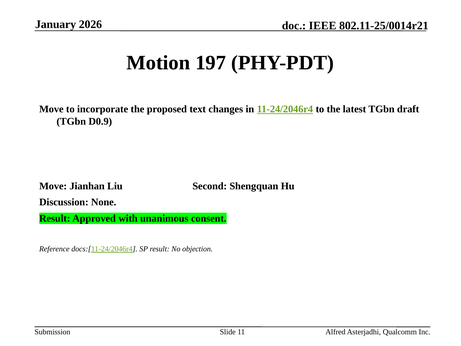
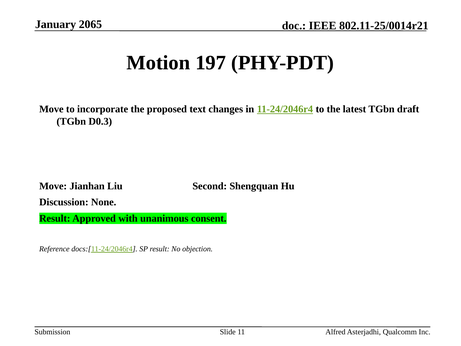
2026: 2026 -> 2065
D0.9: D0.9 -> D0.3
